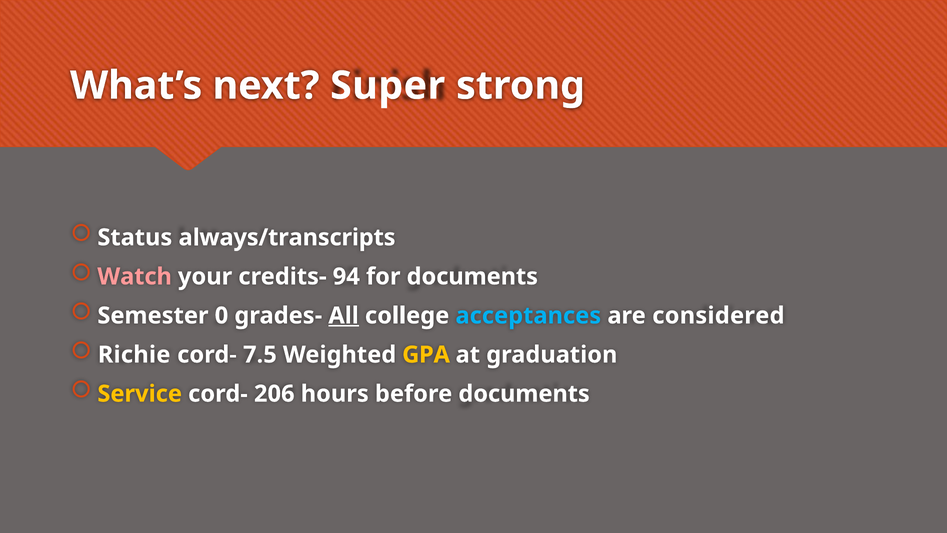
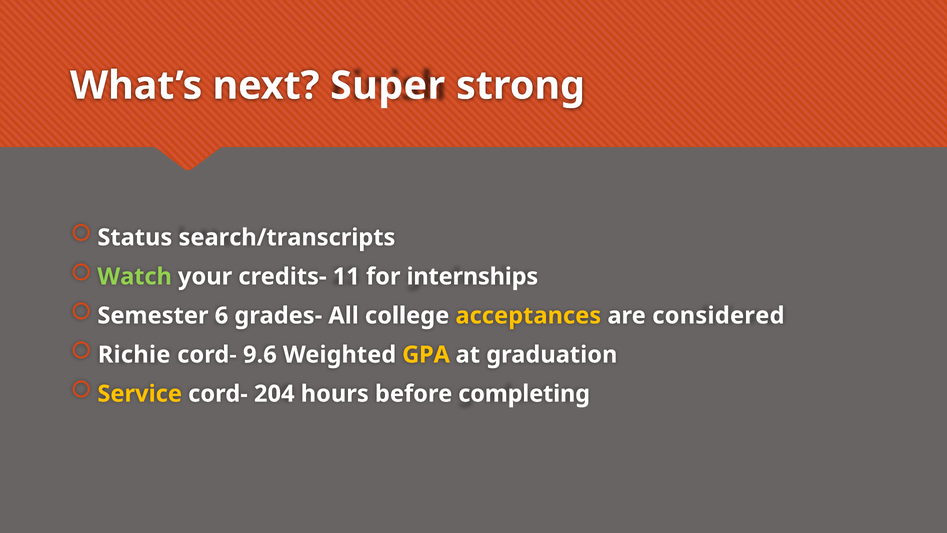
always/transcripts: always/transcripts -> search/transcripts
Watch colour: pink -> light green
94: 94 -> 11
for documents: documents -> internships
0: 0 -> 6
All underline: present -> none
acceptances colour: light blue -> yellow
7.5: 7.5 -> 9.6
206: 206 -> 204
before documents: documents -> completing
